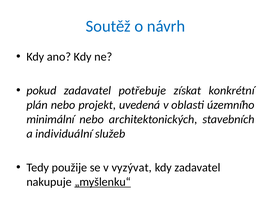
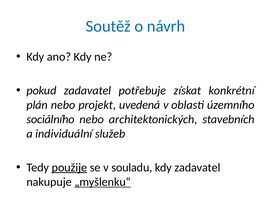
minimální: minimální -> sociálního
použije underline: none -> present
vyzývat: vyzývat -> souladu
